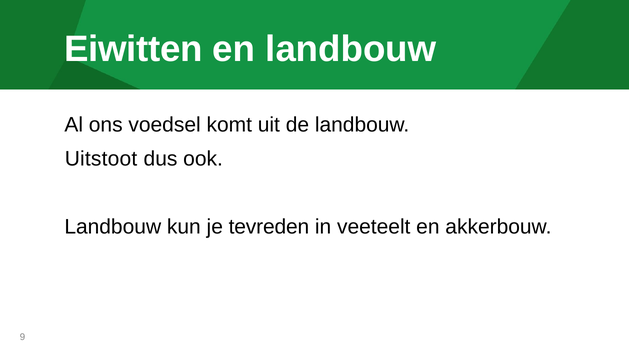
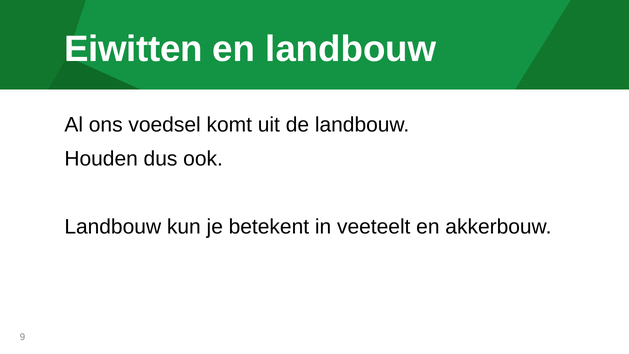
Uitstoot: Uitstoot -> Houden
tevreden: tevreden -> betekent
